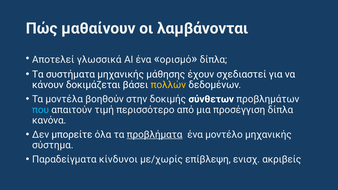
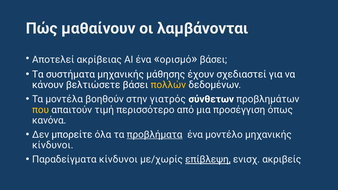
γλωσσικά: γλωσσικά -> ακρίβειας
δίπλα at (213, 60): δίπλα -> βάσει
δοκιμάζεται: δοκιμάζεται -> βελτιώσετε
δοκιμής: δοκιμής -> γιατρός
που colour: light blue -> yellow
προσέγγιση δίπλα: δίπλα -> όπως
σύστημα at (53, 145): σύστημα -> κίνδυνοι
επίβλεψη underline: none -> present
